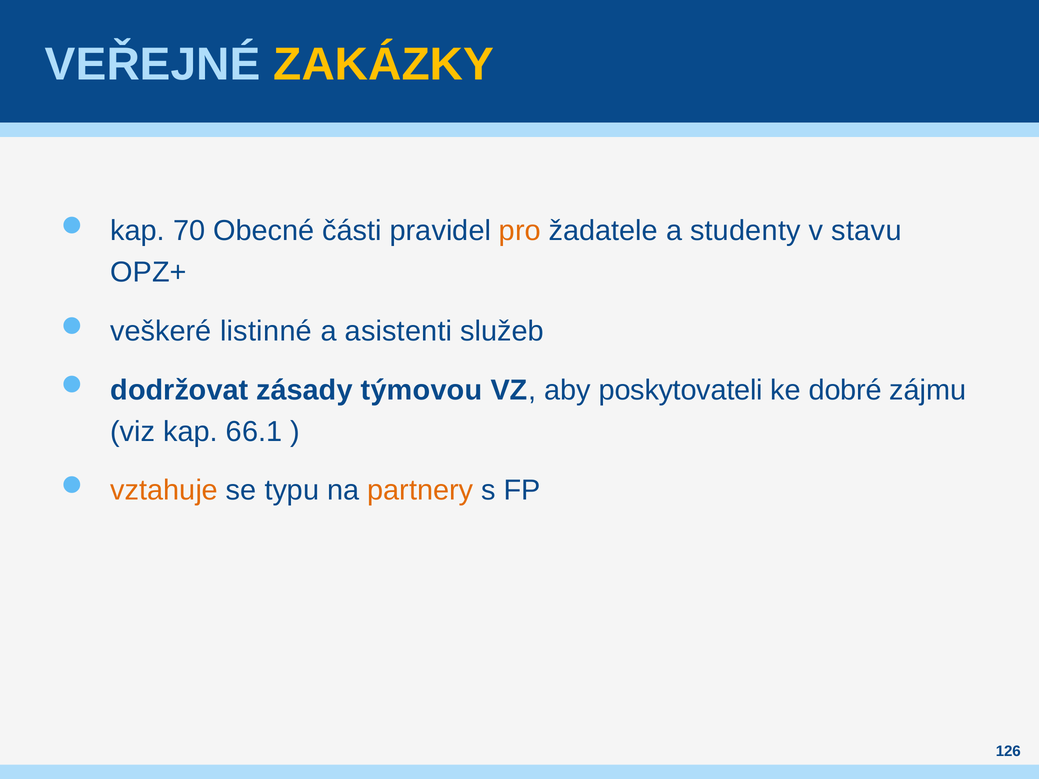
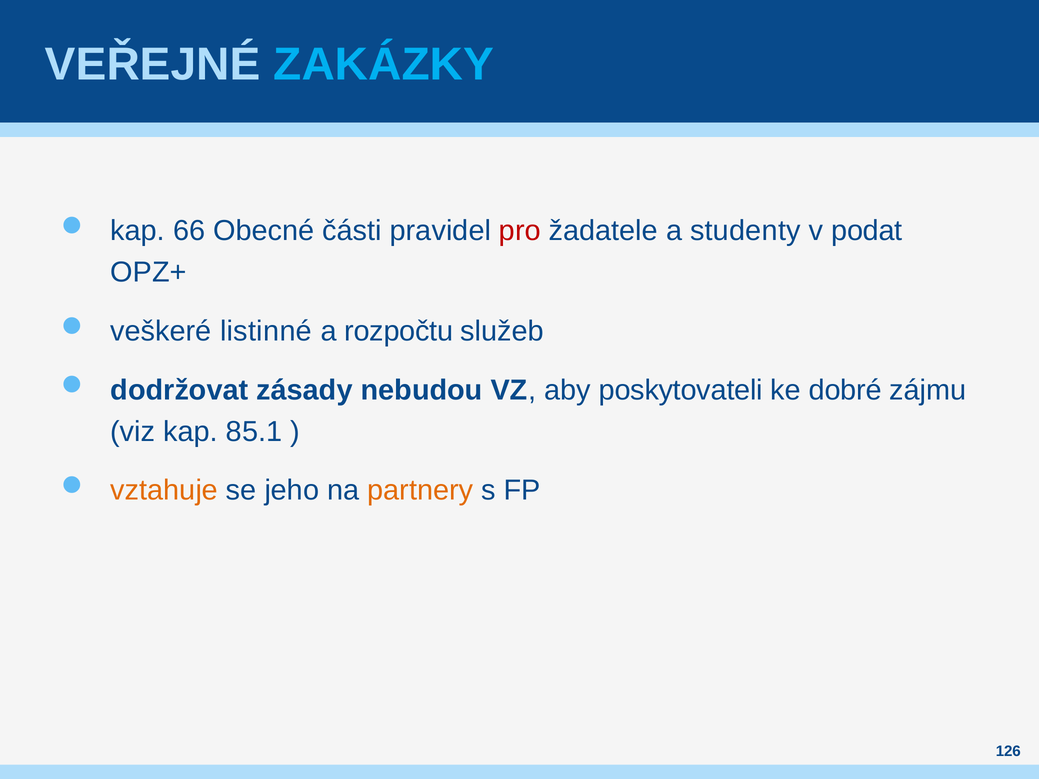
ZAKÁZKY colour: yellow -> light blue
70: 70 -> 66
pro colour: orange -> red
stavu: stavu -> podat
asistenti: asistenti -> rozpočtu
týmovou: týmovou -> nebudou
66.1: 66.1 -> 85.1
typu: typu -> jeho
